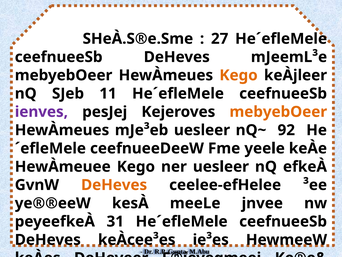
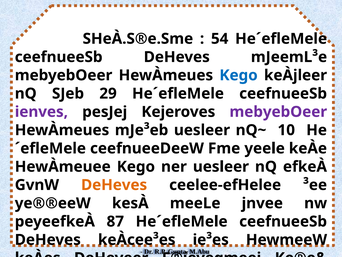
27: 27 -> 54
Kego at (239, 75) colour: orange -> blue
11: 11 -> 29
mebyebOeer at (278, 112) colour: orange -> purple
nQ~ 92: 92 -> 10
31: 31 -> 87
